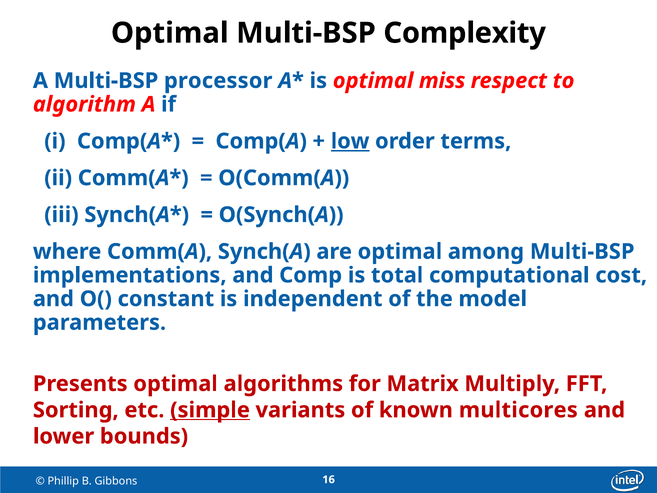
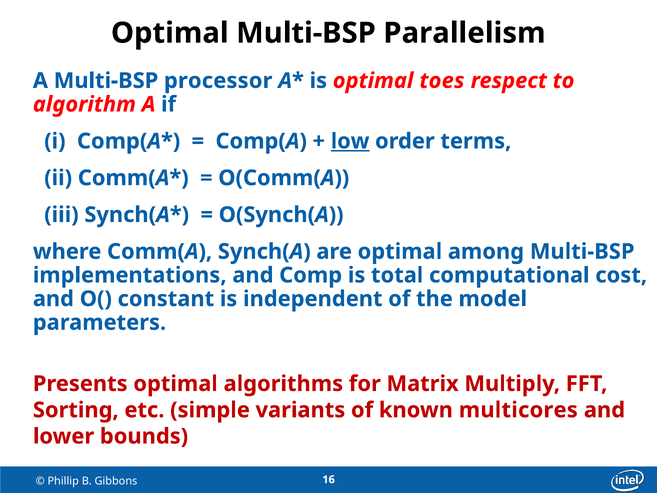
Complexity: Complexity -> Parallelism
miss: miss -> toes
simple underline: present -> none
